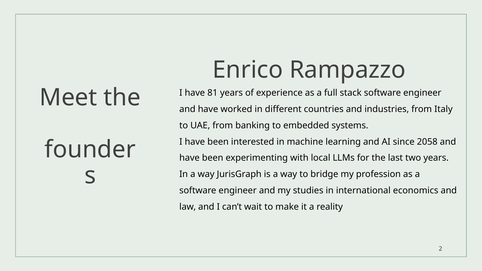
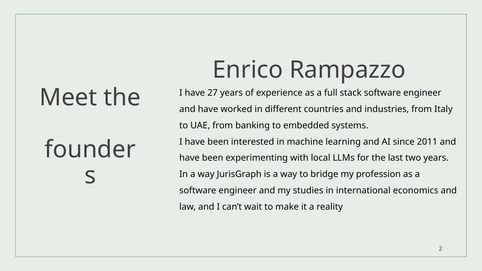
81: 81 -> 27
2058: 2058 -> 2011
